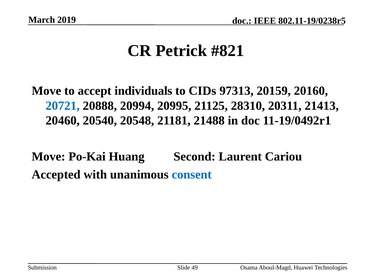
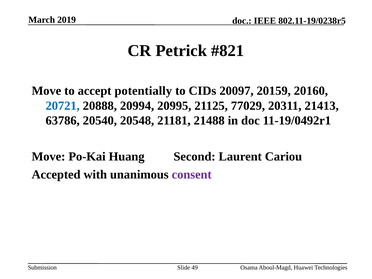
individuals: individuals -> potentially
97313: 97313 -> 20097
28310: 28310 -> 77029
20460: 20460 -> 63786
consent colour: blue -> purple
